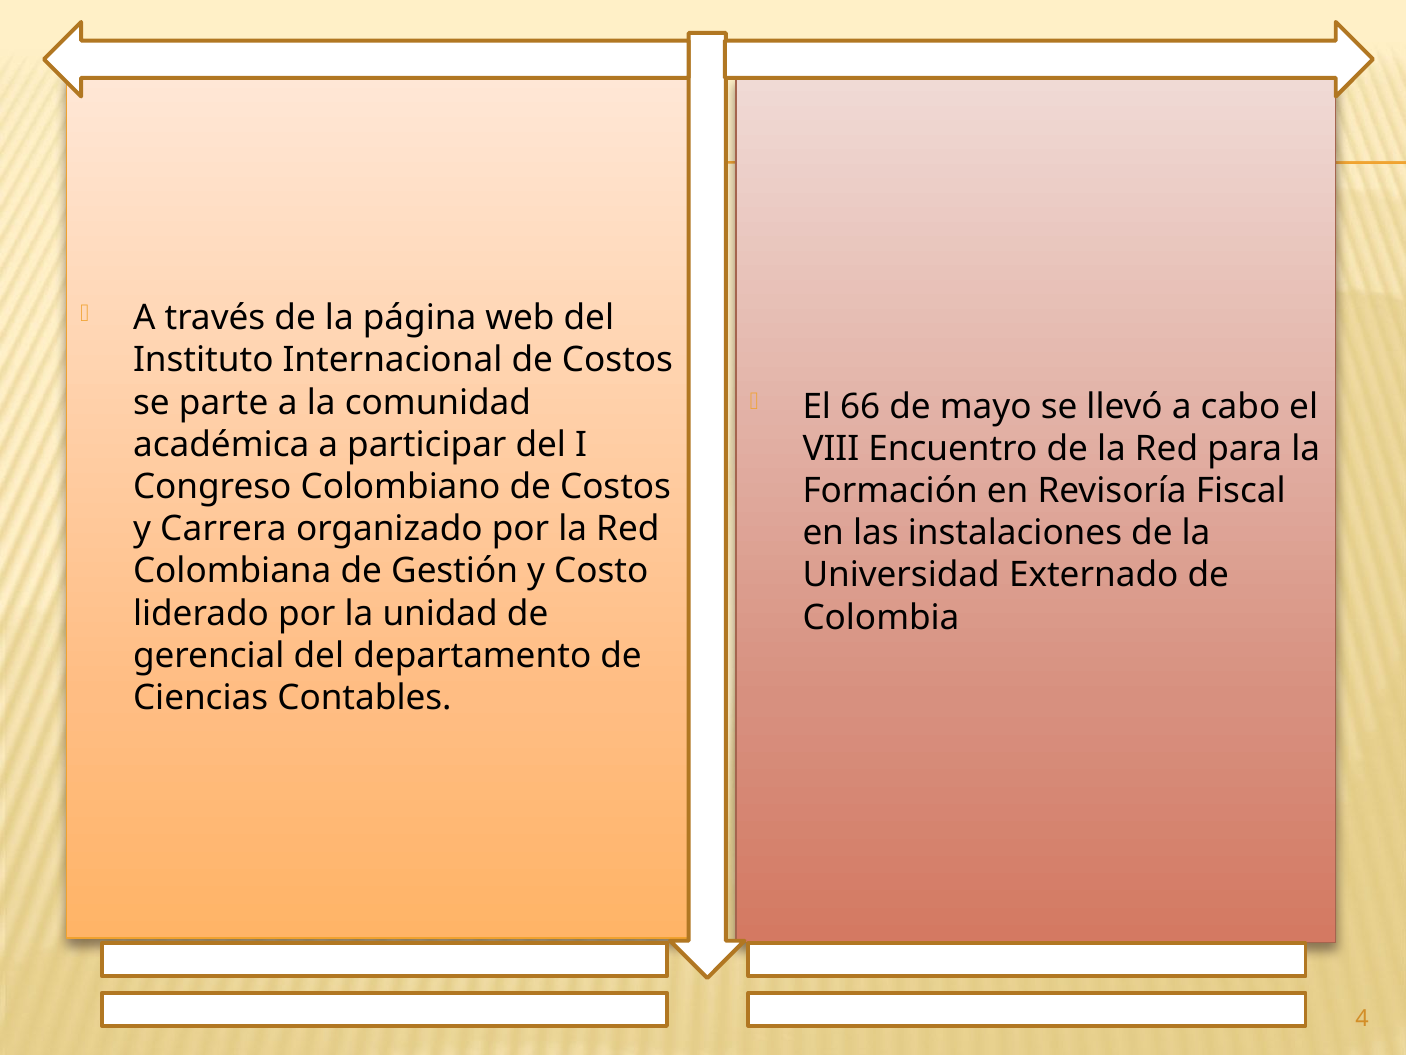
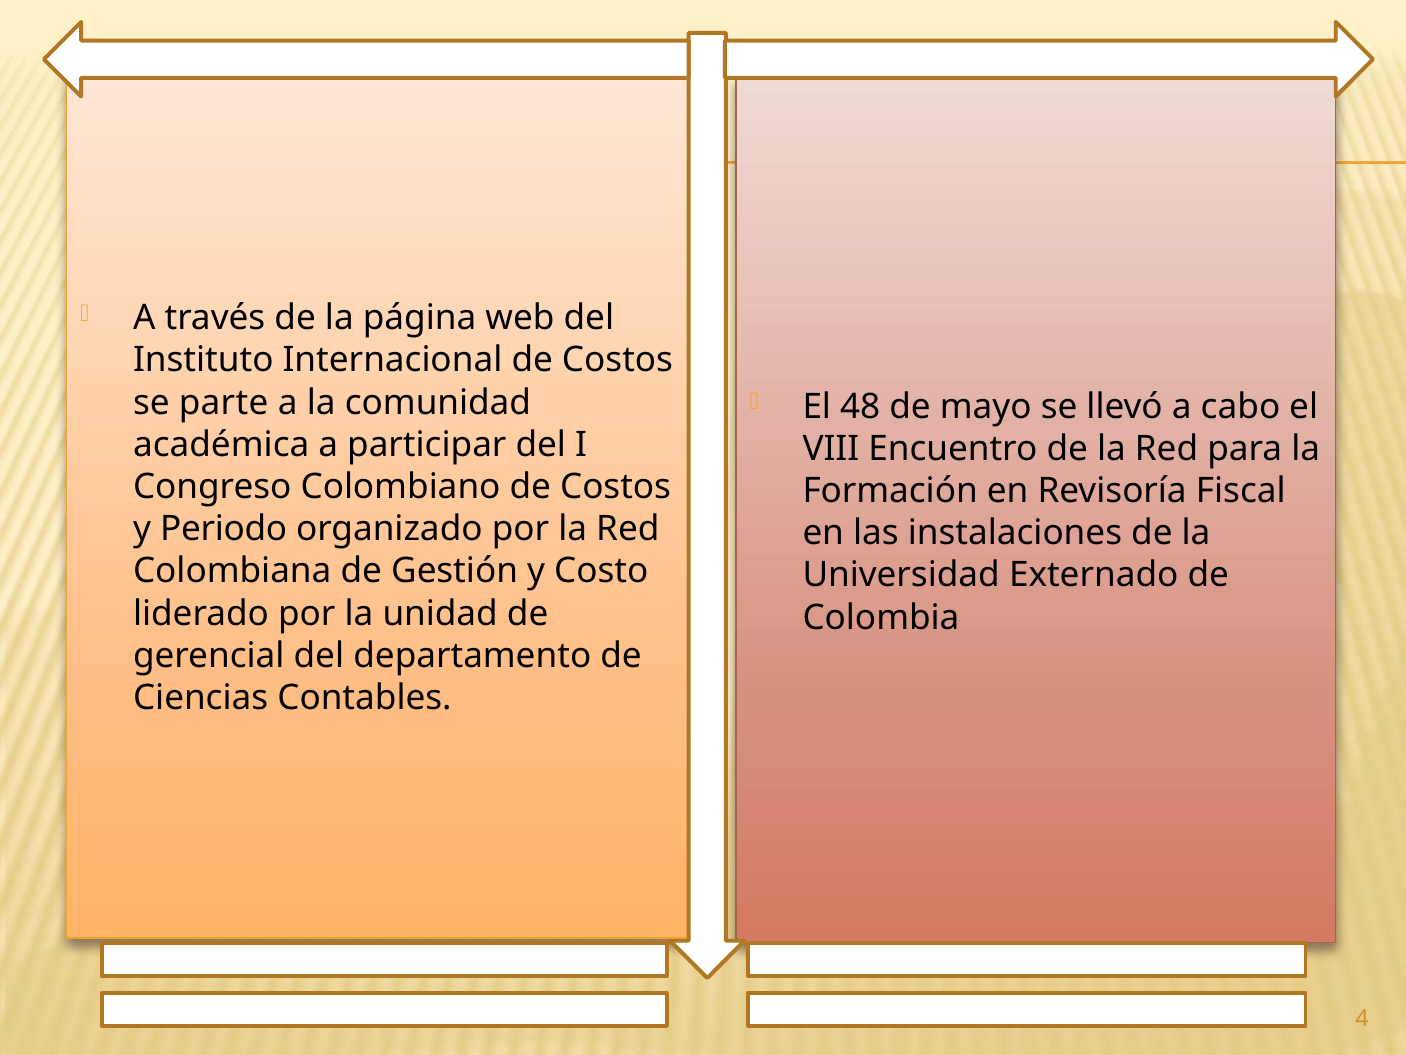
66: 66 -> 48
Carrera: Carrera -> Periodo
